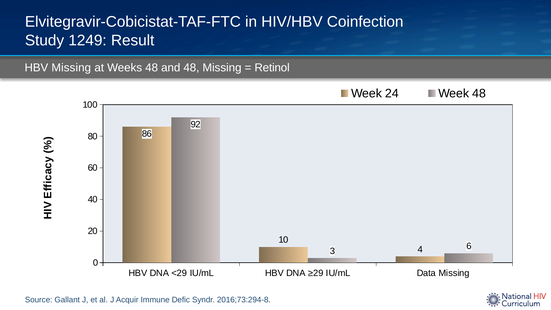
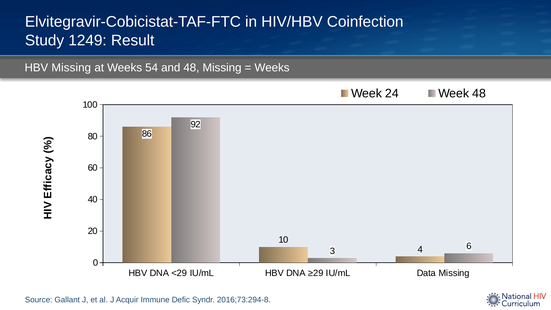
Weeks 48: 48 -> 54
Retinol at (272, 68): Retinol -> Weeks
